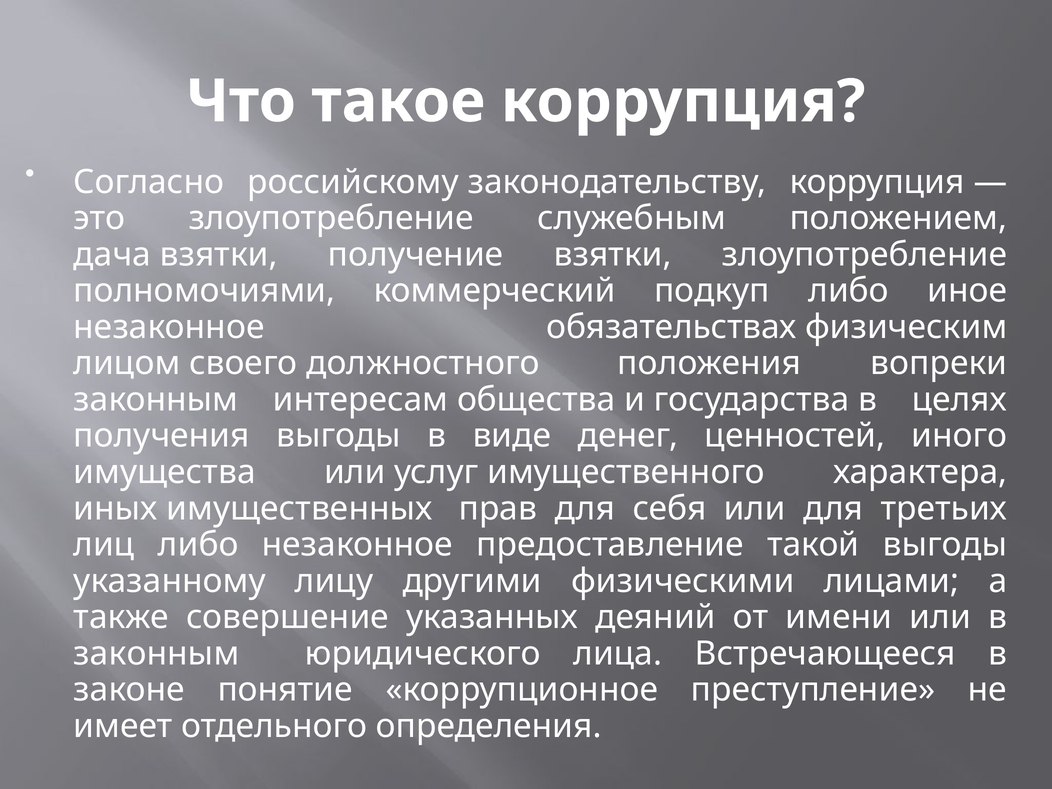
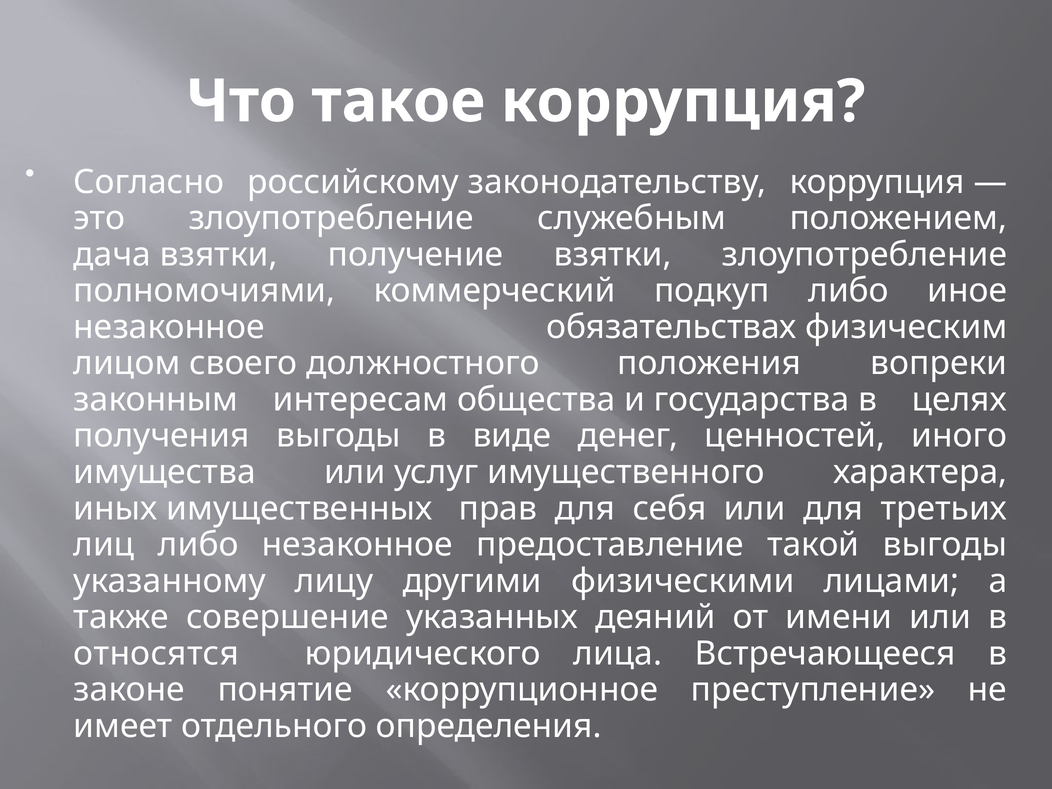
законным at (156, 654): законным -> относятся
